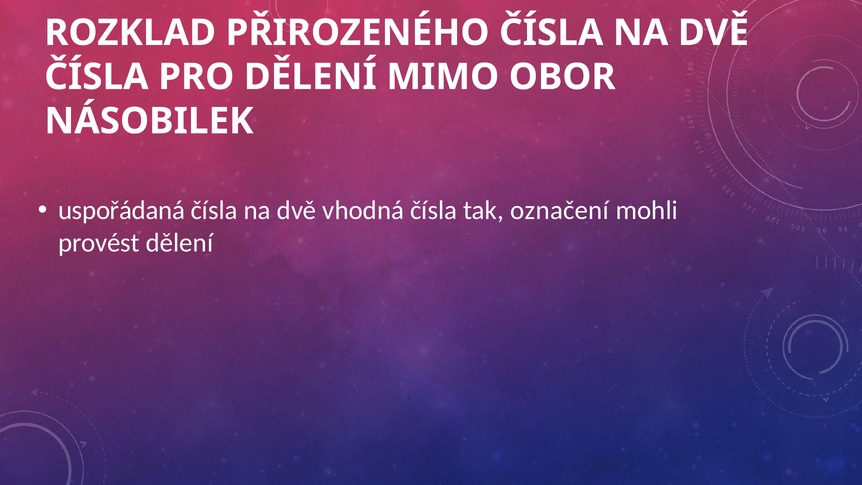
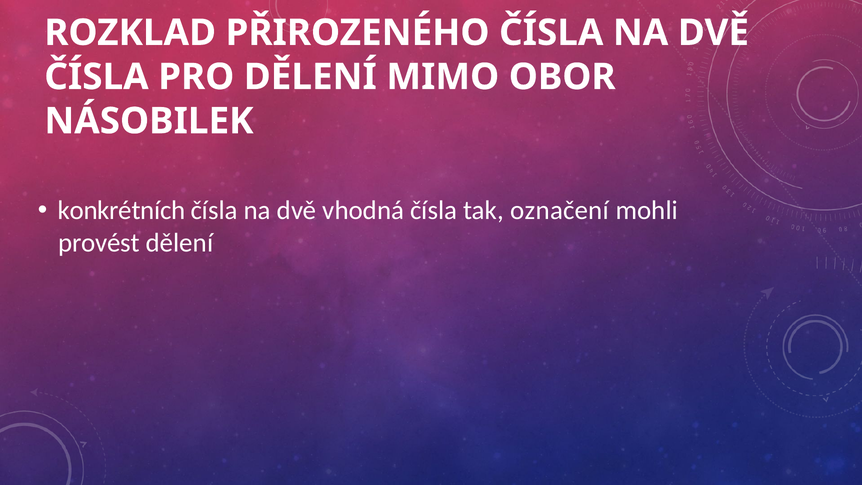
uspořádaná: uspořádaná -> konkrétních
